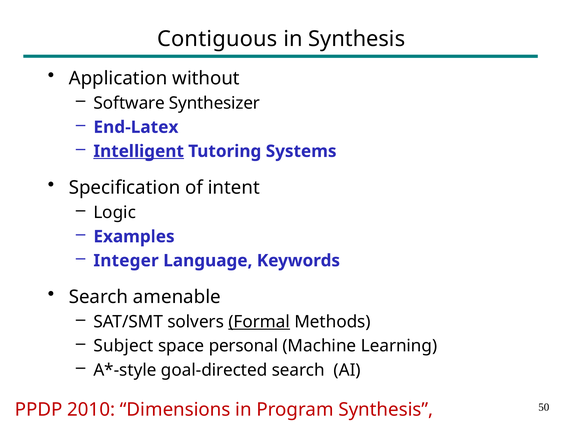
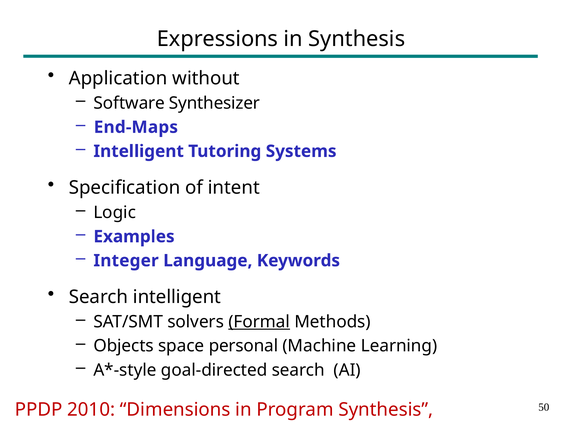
Contiguous: Contiguous -> Expressions
End-Latex: End-Latex -> End-Maps
Intelligent at (139, 151) underline: present -> none
Search amenable: amenable -> intelligent
Subject: Subject -> Objects
